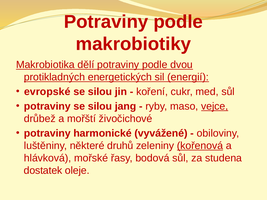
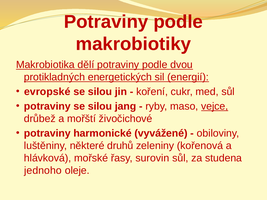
kořenová underline: present -> none
bodová: bodová -> surovin
dostatek: dostatek -> jednoho
